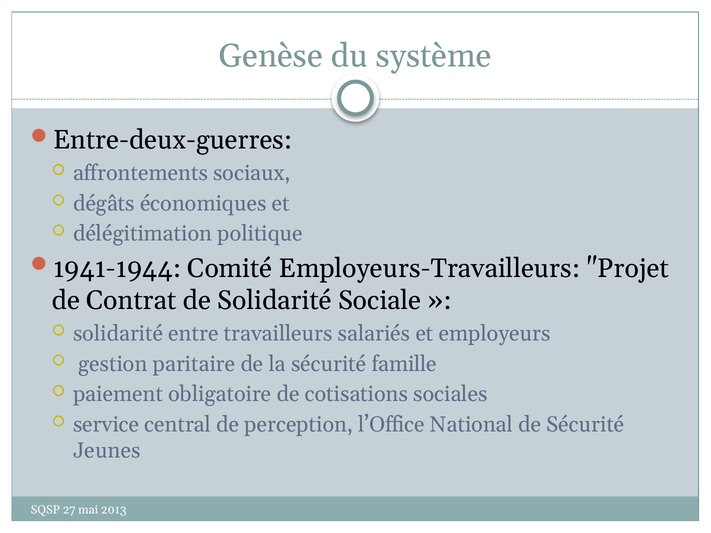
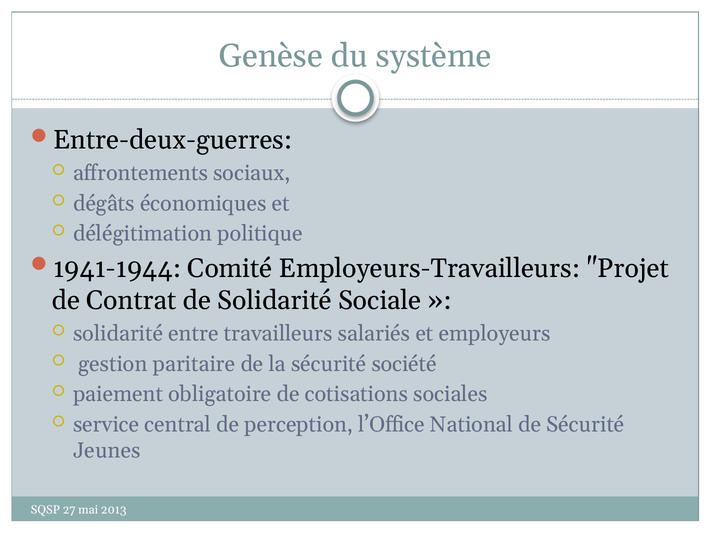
famille: famille -> société
